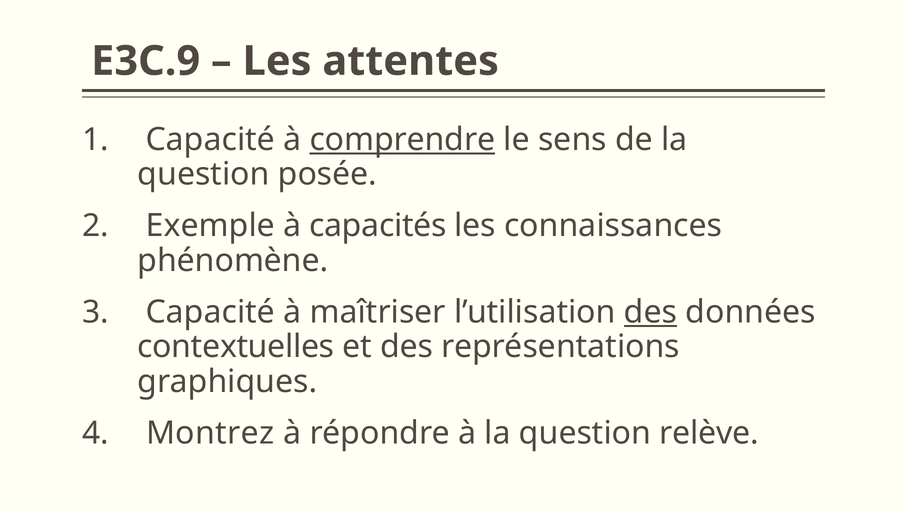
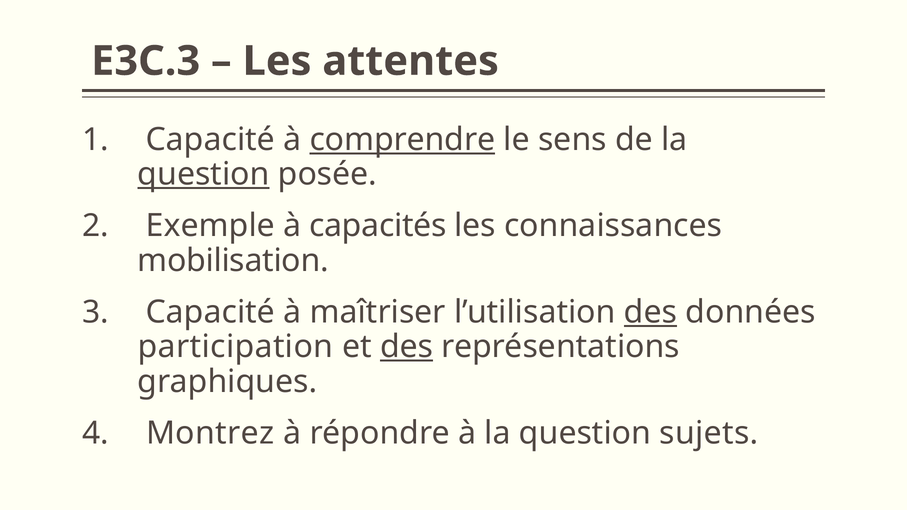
E3C.9: E3C.9 -> E3C.3
question at (203, 174) underline: none -> present
phénomène: phénomène -> mobilisation
contextuelles: contextuelles -> participation
des at (407, 347) underline: none -> present
relève: relève -> sujets
